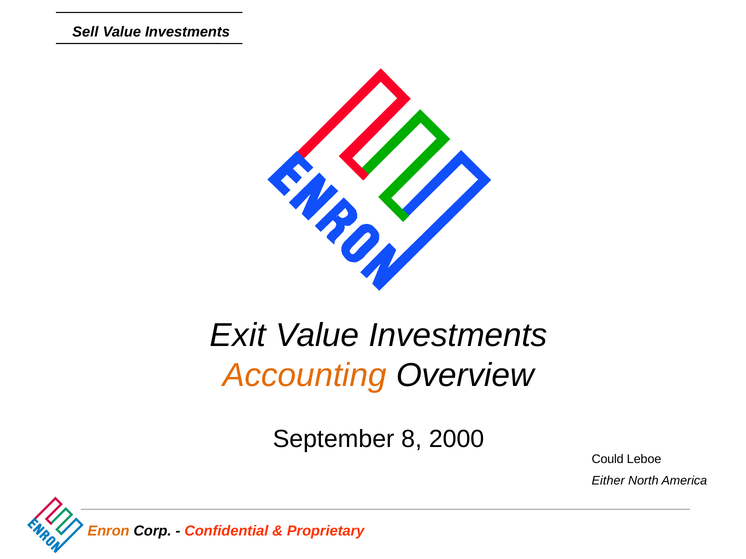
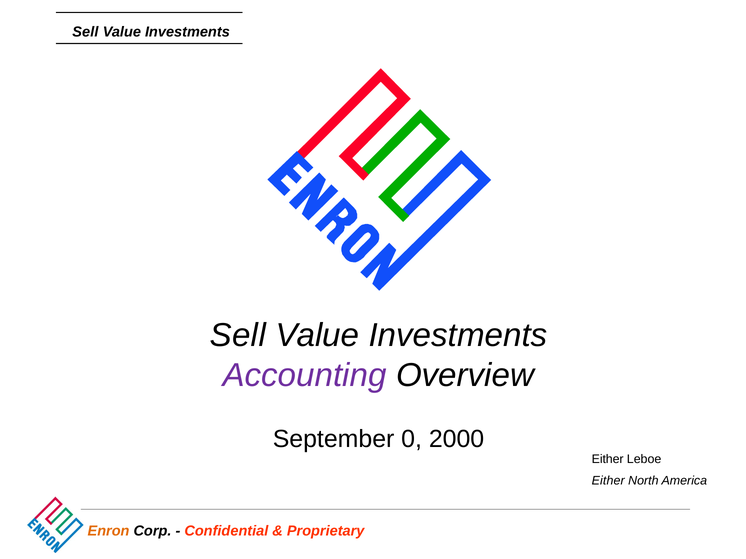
Exit at (238, 336): Exit -> Sell
Accounting colour: orange -> purple
8: 8 -> 0
Could at (608, 460): Could -> Either
